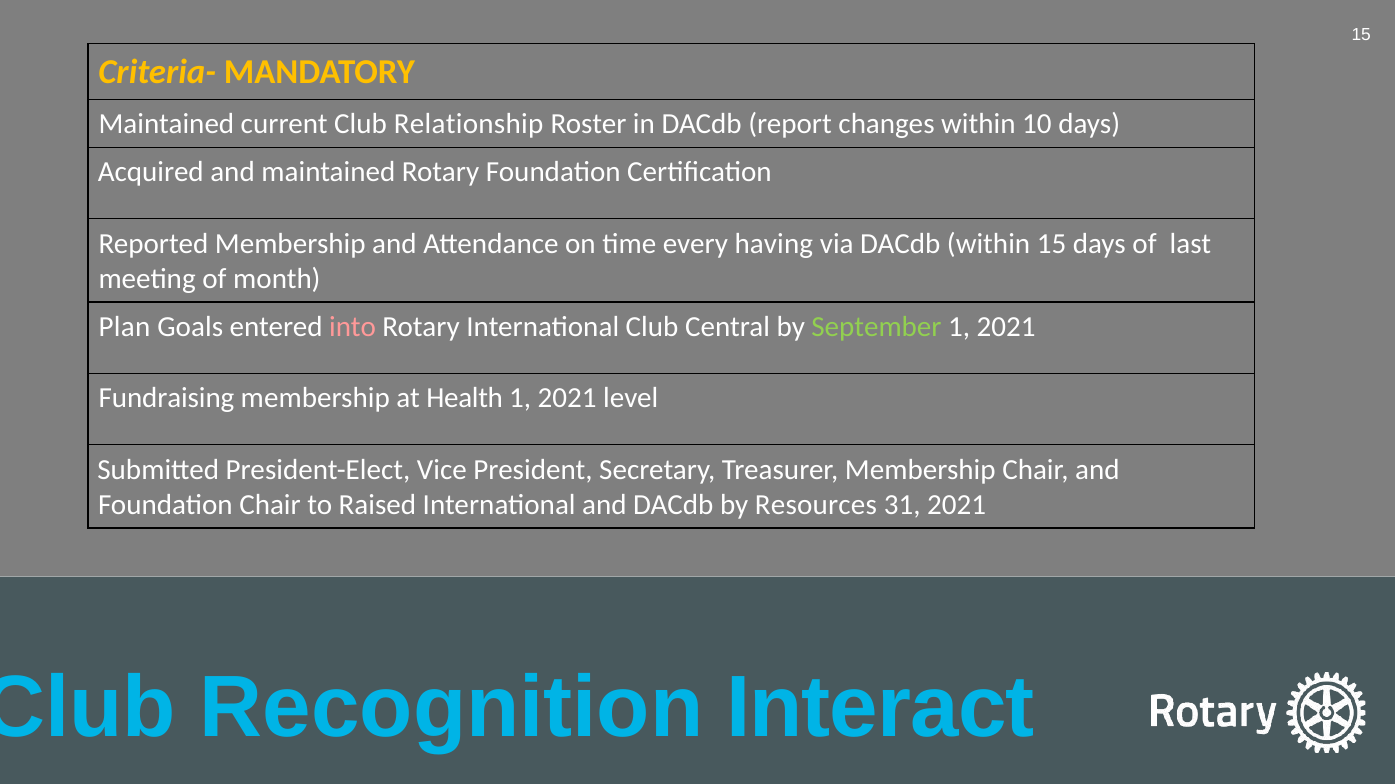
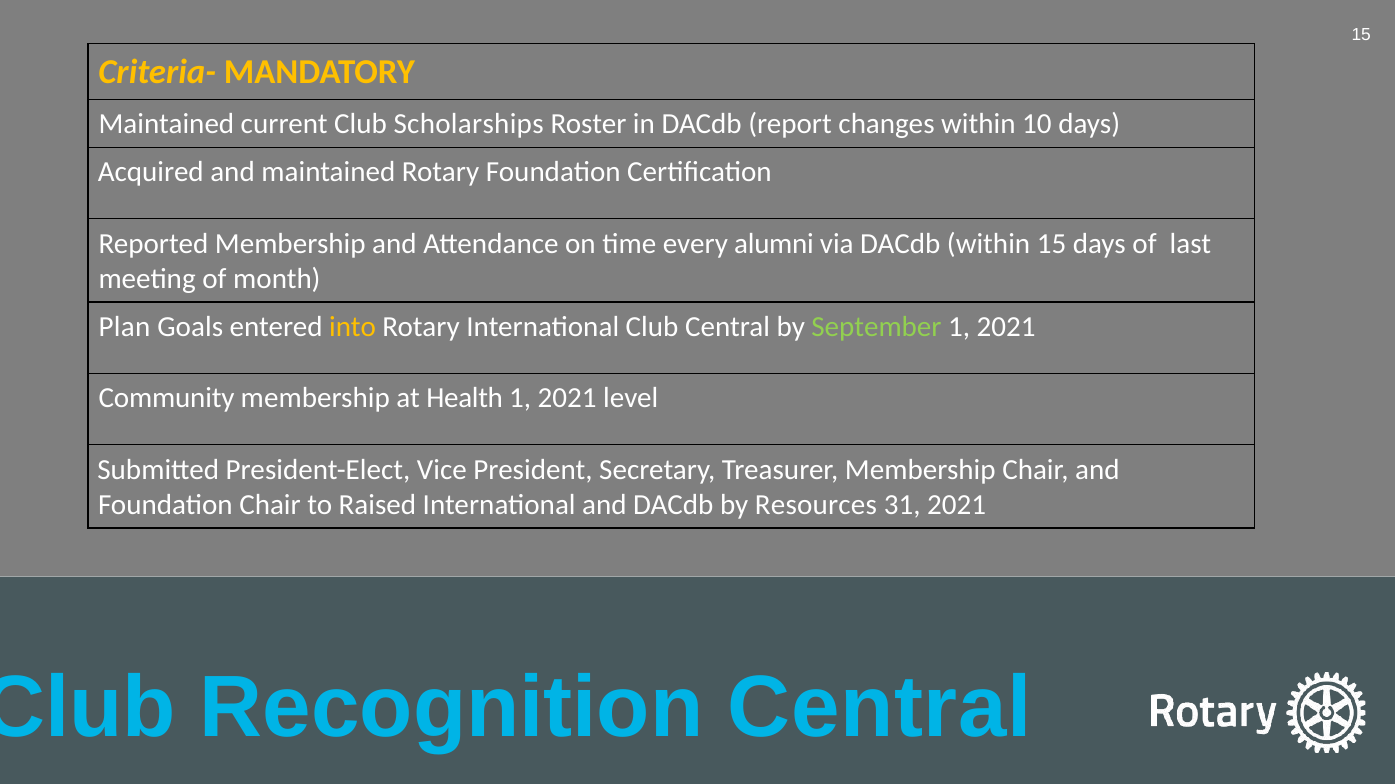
Relationship: Relationship -> Scholarships
having: having -> alumni
into colour: pink -> yellow
Fundraising: Fundraising -> Community
Recognition Interact: Interact -> Central
